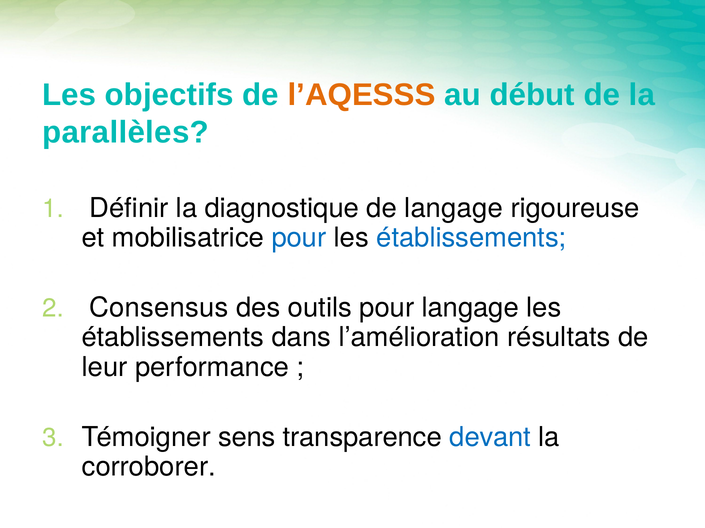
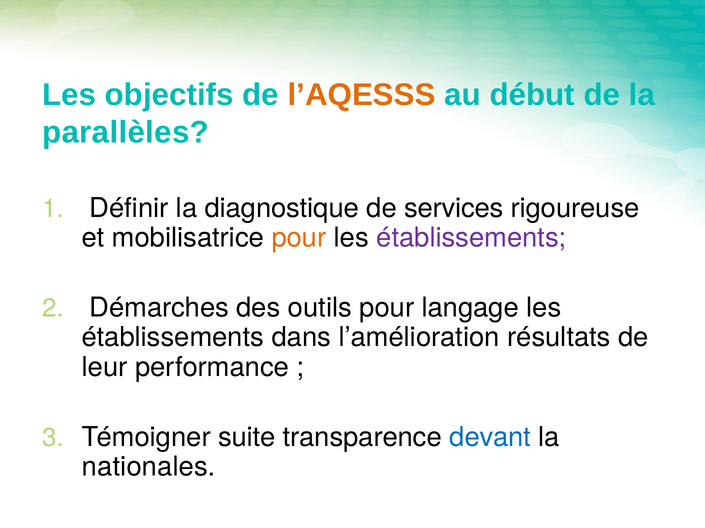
de langage: langage -> services
pour at (299, 238) colour: blue -> orange
établissements at (471, 238) colour: blue -> purple
Consensus: Consensus -> Démarches
sens: sens -> suite
corroborer: corroborer -> nationales
